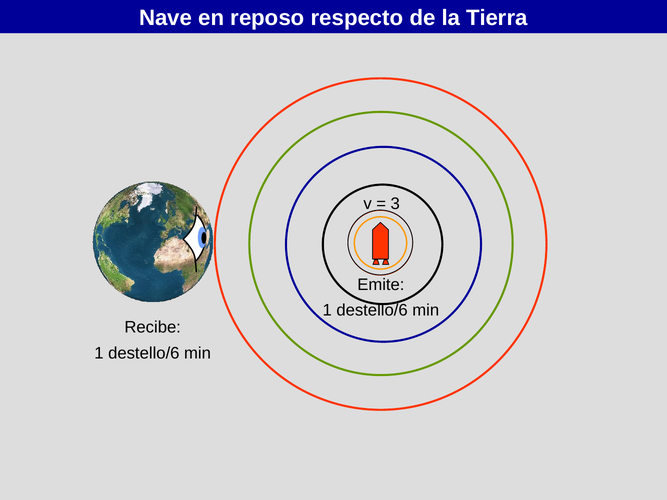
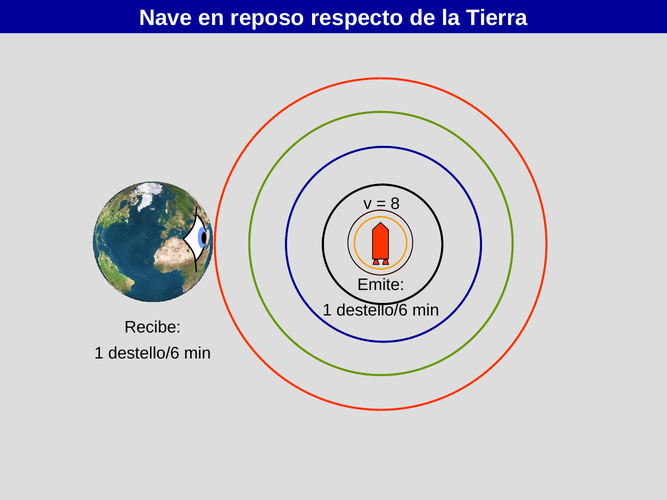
3: 3 -> 8
